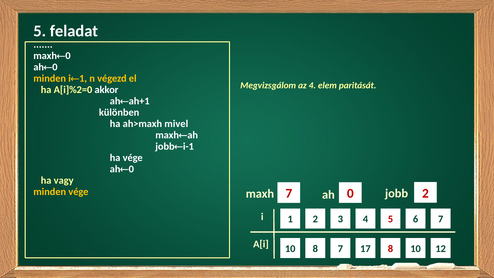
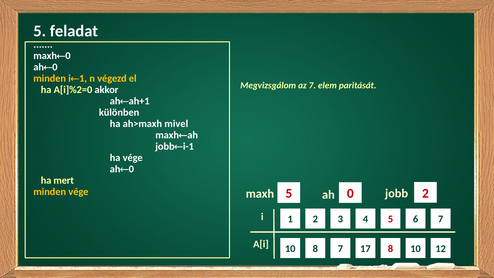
az 4: 4 -> 7
vagy: vagy -> mert
maxh 7: 7 -> 5
